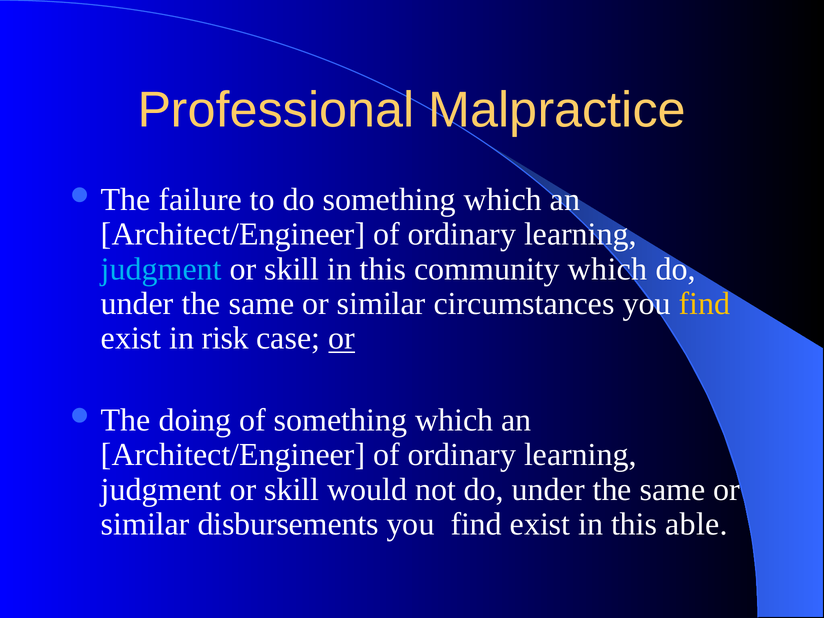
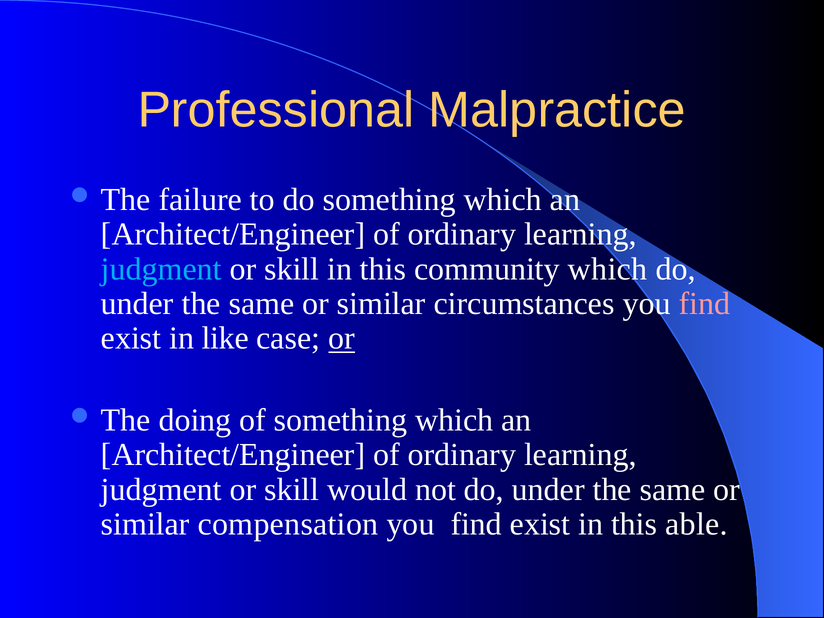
find at (704, 304) colour: yellow -> pink
risk: risk -> like
disbursements: disbursements -> compensation
